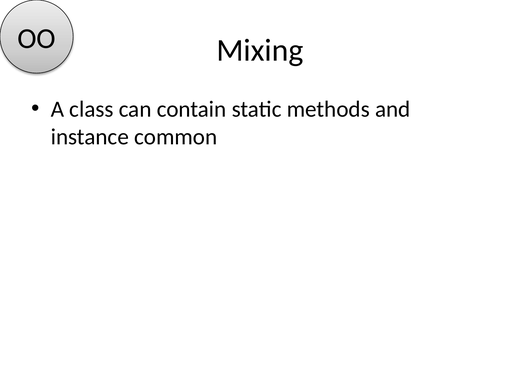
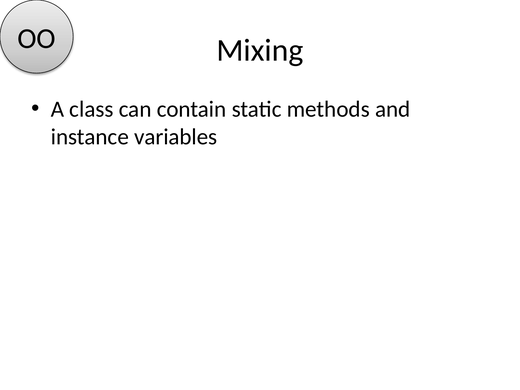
common: common -> variables
